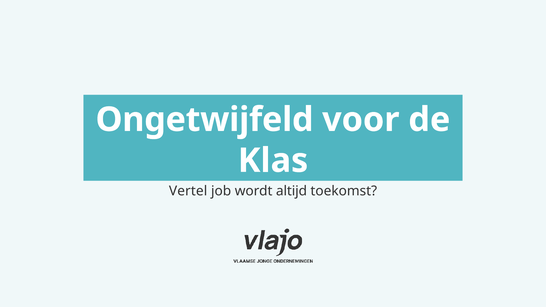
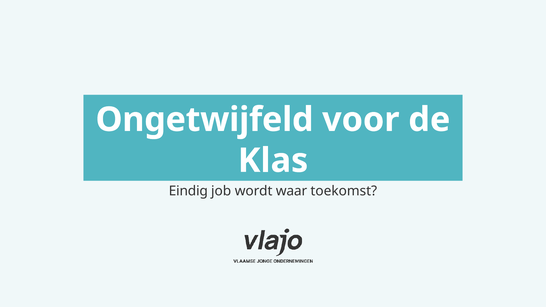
Vertel: Vertel -> Eindig
altijd: altijd -> waar
